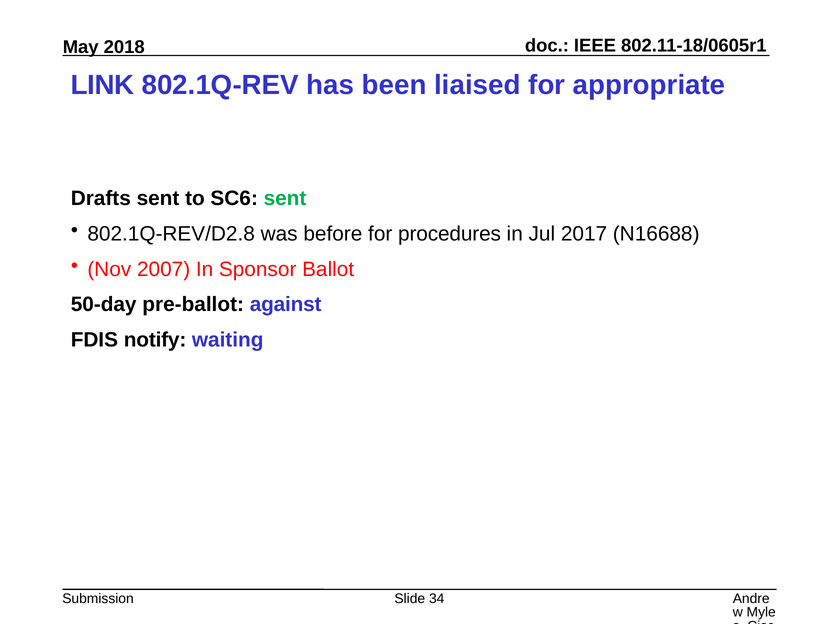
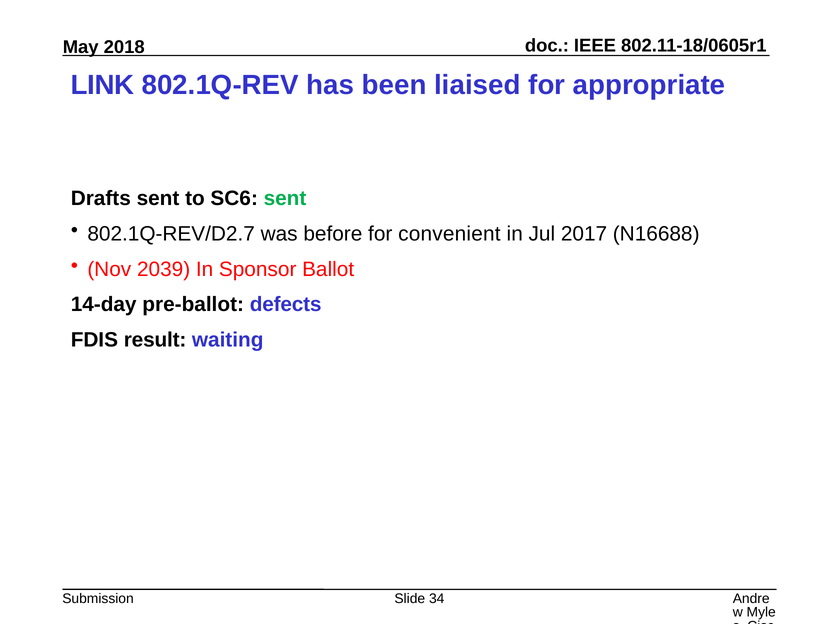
802.1Q-REV/D2.8: 802.1Q-REV/D2.8 -> 802.1Q-REV/D2.7
procedures: procedures -> convenient
2007: 2007 -> 2039
50-day: 50-day -> 14-day
against: against -> defects
notify: notify -> result
